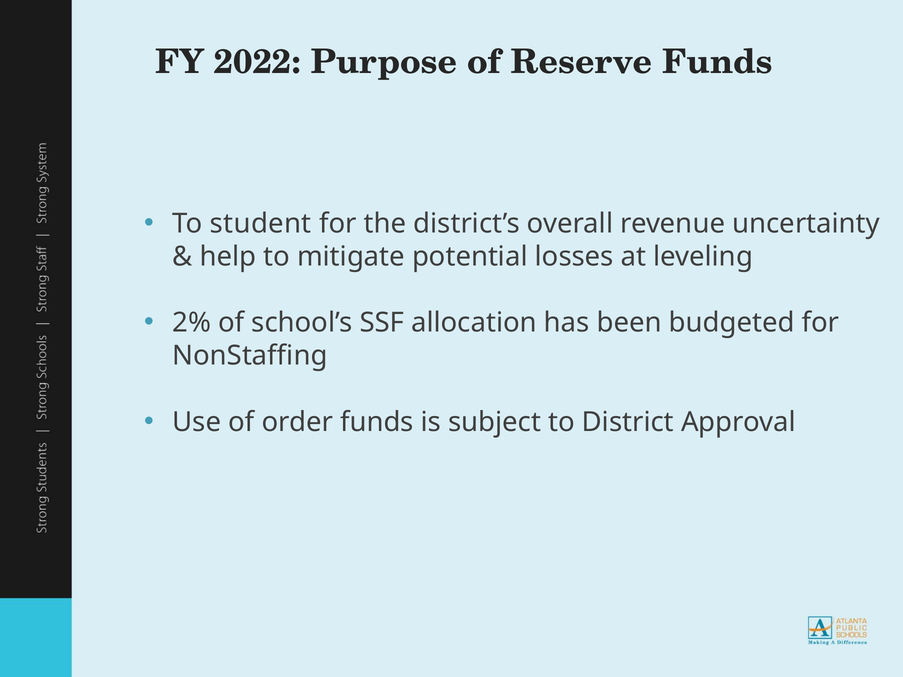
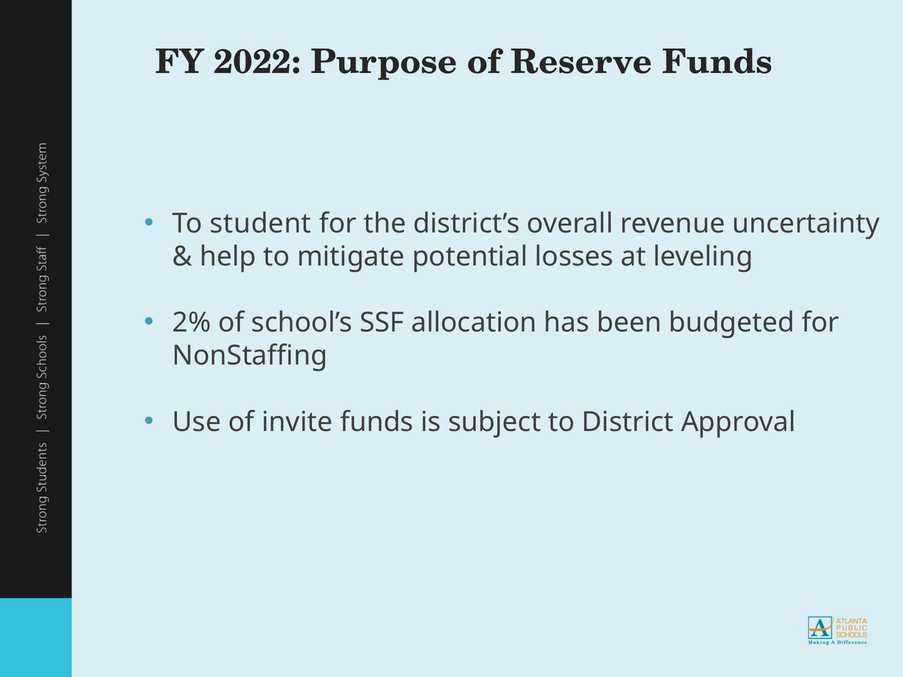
order: order -> invite
